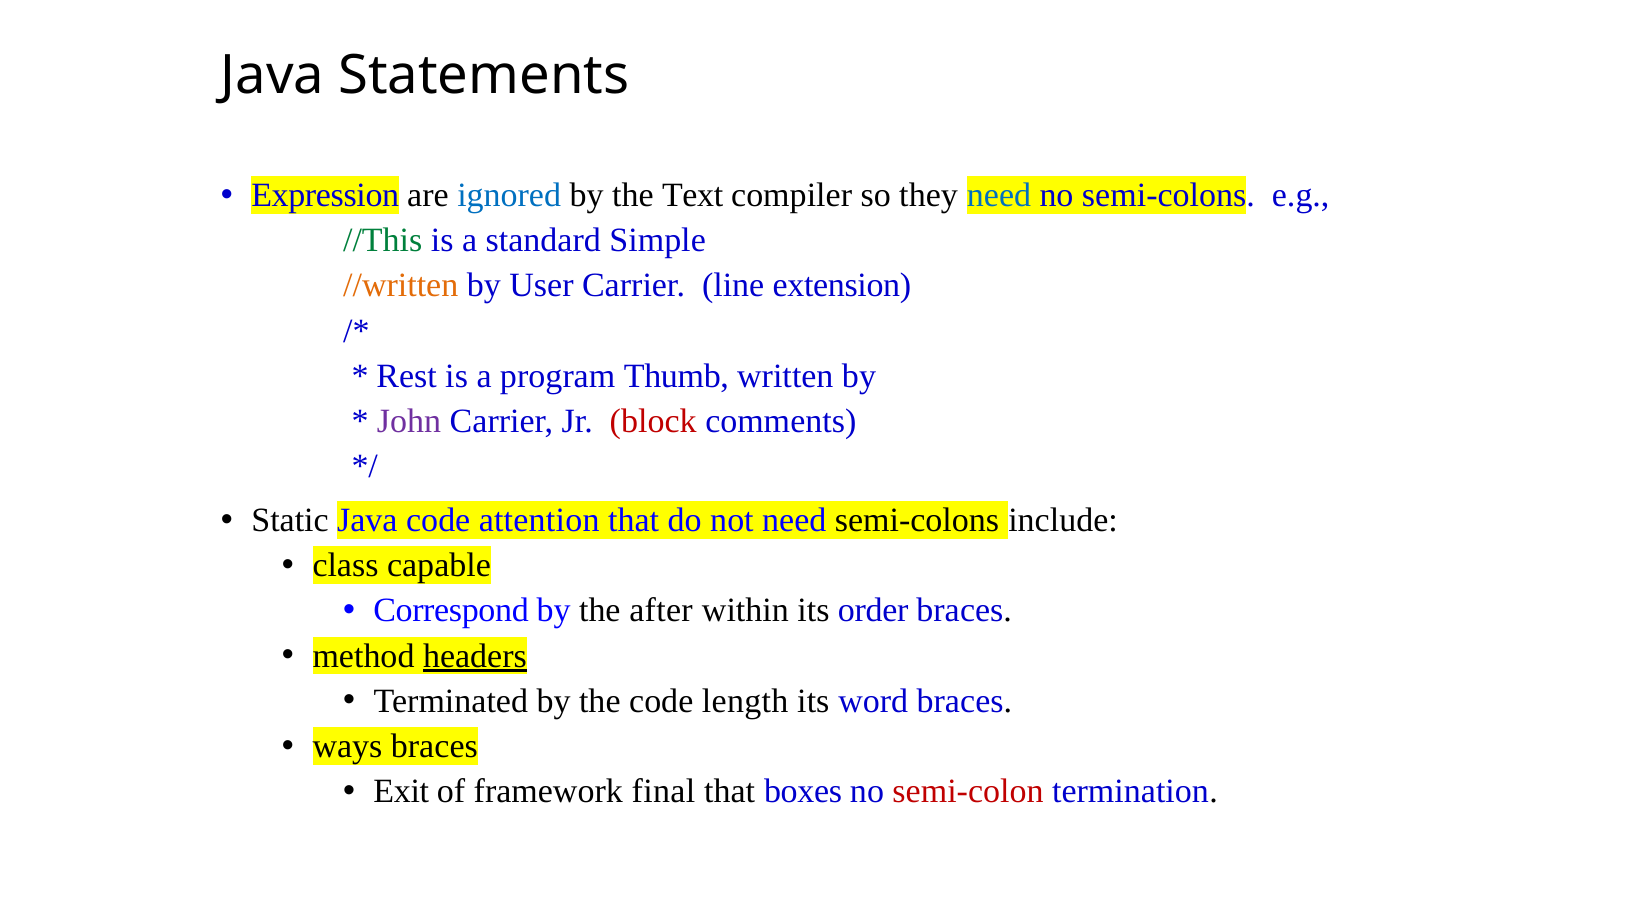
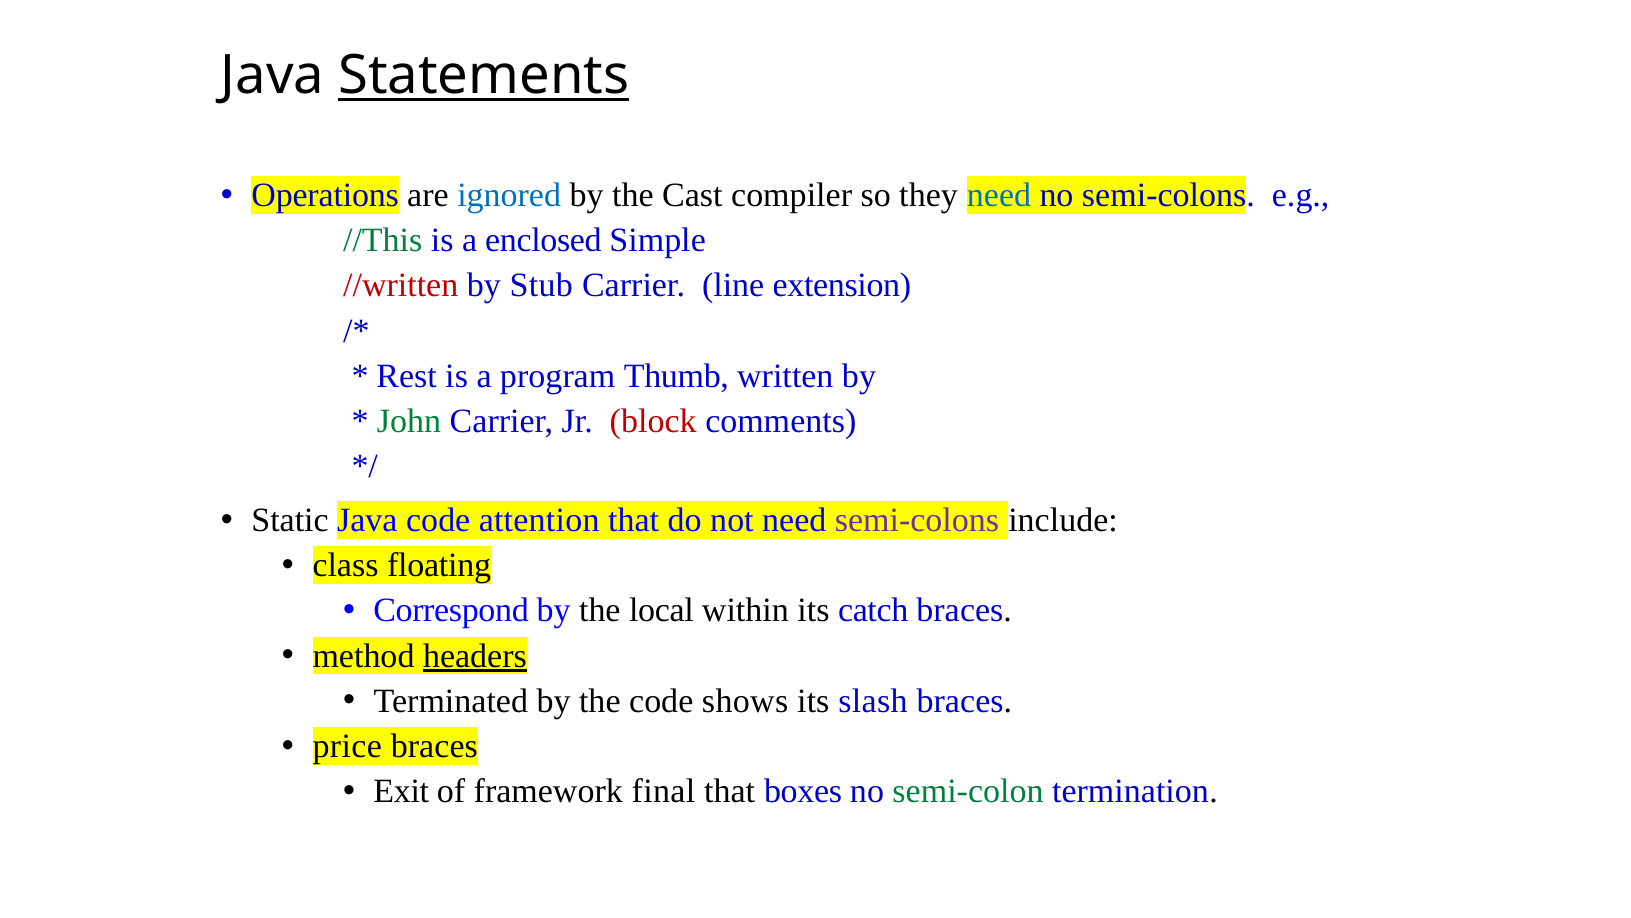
Statements underline: none -> present
Expression: Expression -> Operations
Text: Text -> Cast
standard: standard -> enclosed
//written colour: orange -> red
User: User -> Stub
John colour: purple -> green
semi-colons at (917, 520) colour: black -> purple
capable: capable -> floating
after: after -> local
order: order -> catch
length: length -> shows
word: word -> slash
ways: ways -> price
semi-colon colour: red -> green
